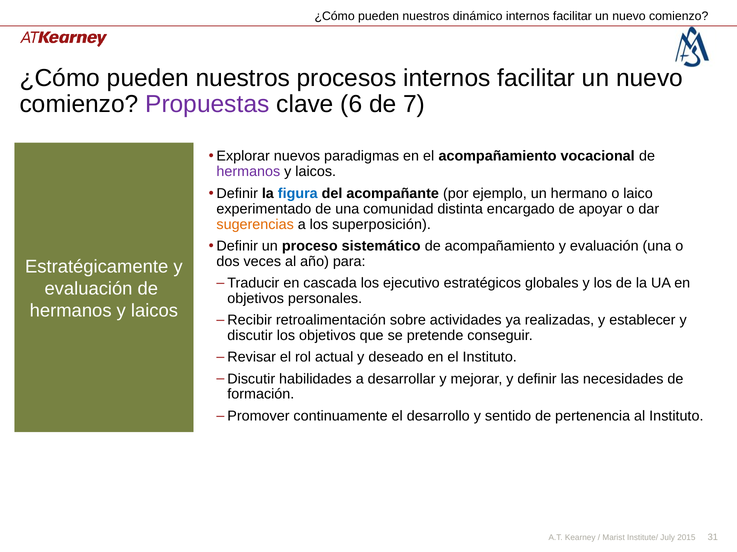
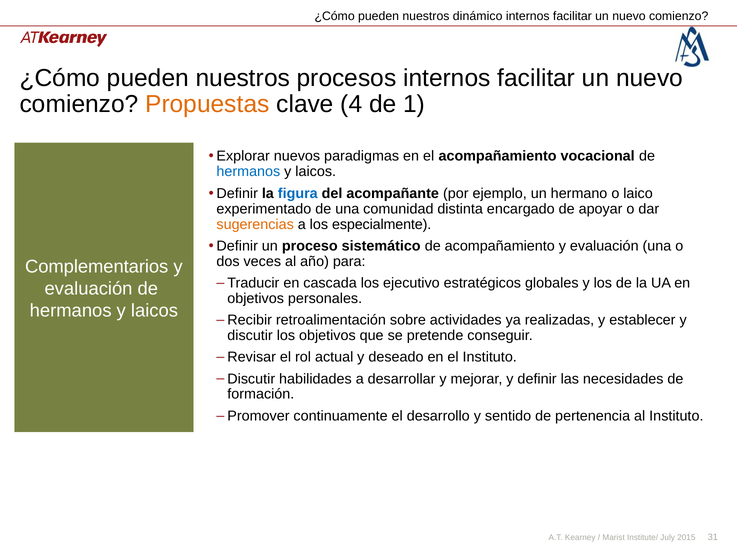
Propuestas colour: purple -> orange
6: 6 -> 4
7: 7 -> 1
hermanos at (248, 172) colour: purple -> blue
superposición: superposición -> especialmente
Estratégicamente: Estratégicamente -> Complementarios
